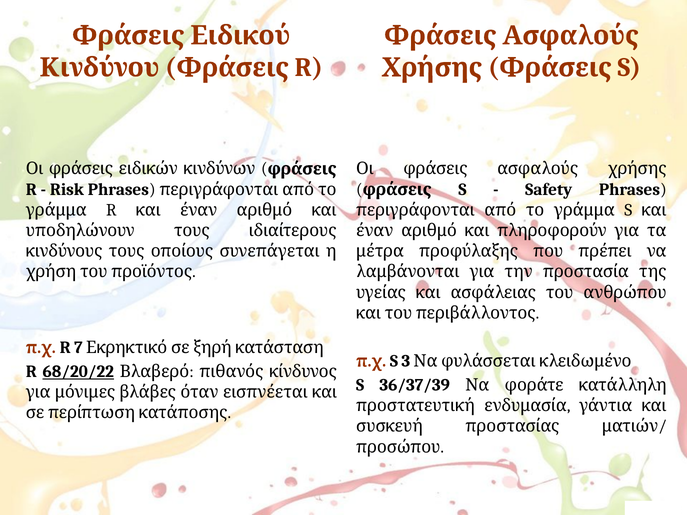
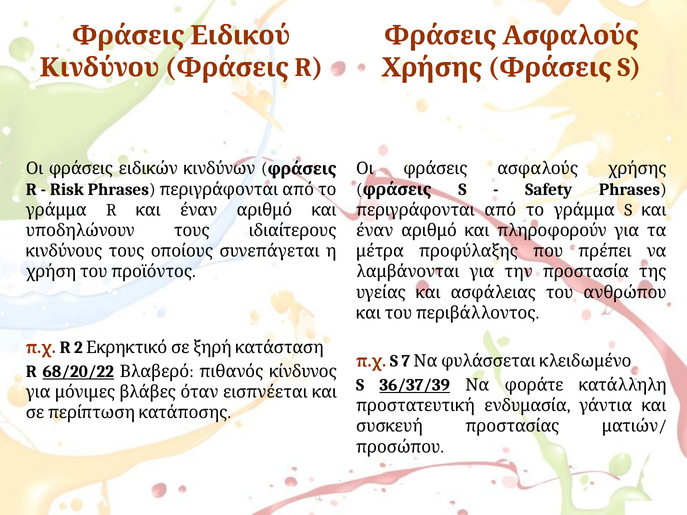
7: 7 -> 2
3: 3 -> 7
36/37/39 underline: none -> present
